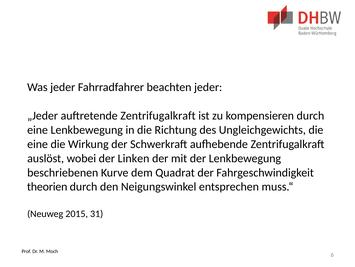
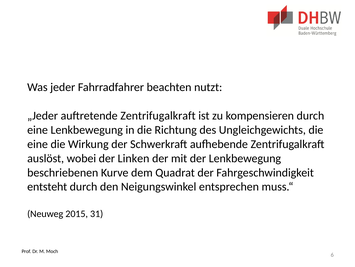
beachten jeder: jeder -> nutzt
theorien: theorien -> entsteht
